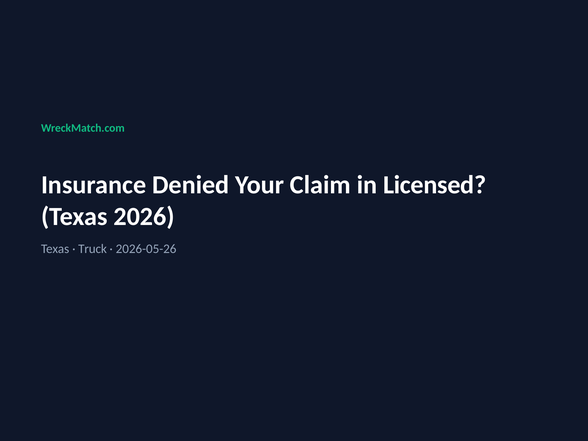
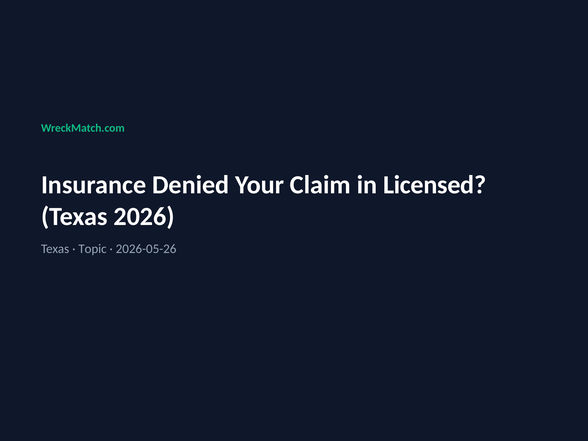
Truck: Truck -> Topic
